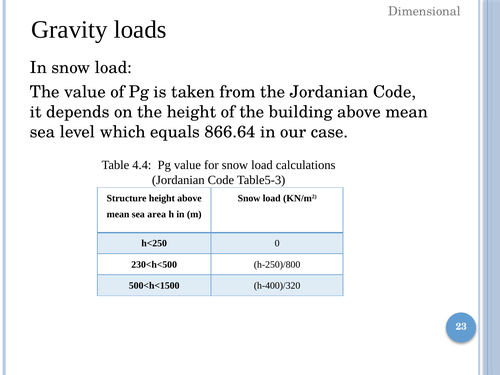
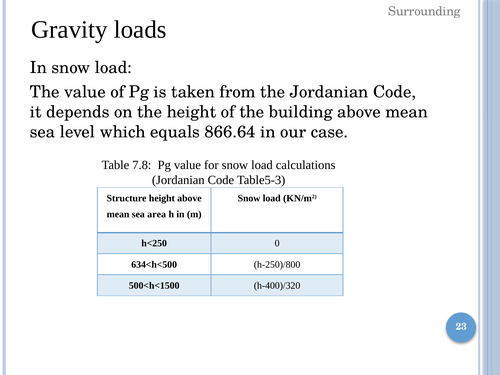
Dimensional: Dimensional -> Surrounding
4.4: 4.4 -> 7.8
230<h<500: 230<h<500 -> 634<h<500
